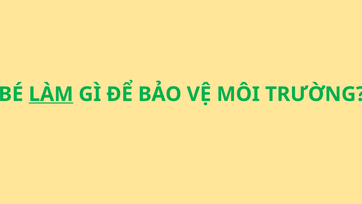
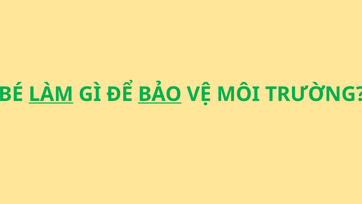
BẢO underline: none -> present
